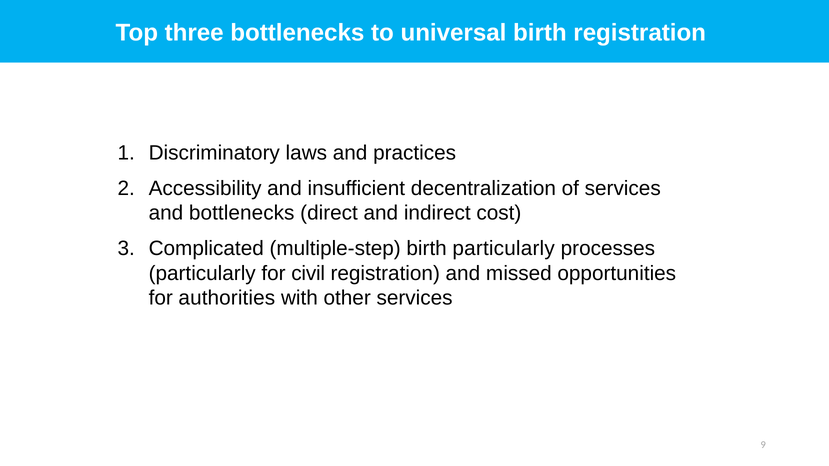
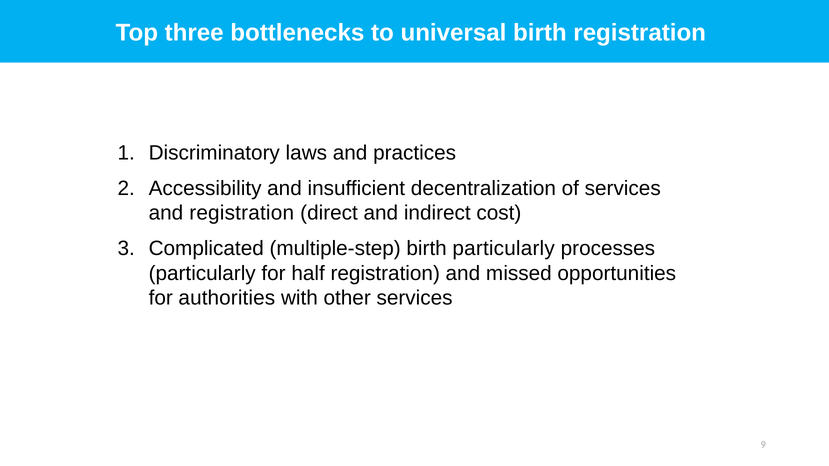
and bottlenecks: bottlenecks -> registration
civil: civil -> half
